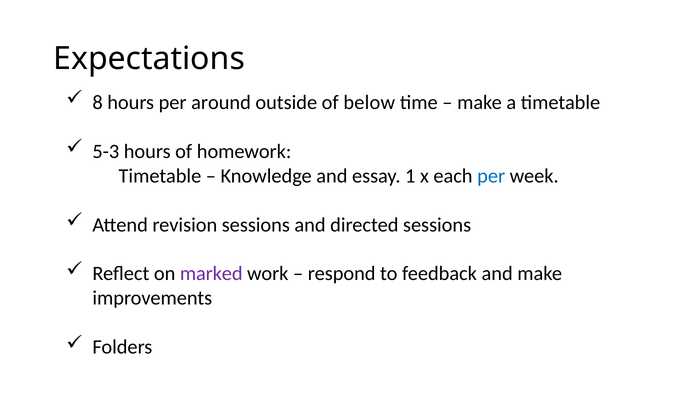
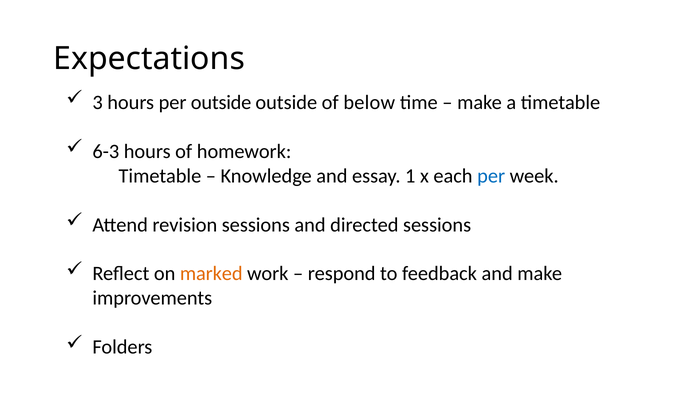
8: 8 -> 3
per around: around -> outside
5-3: 5-3 -> 6-3
marked colour: purple -> orange
